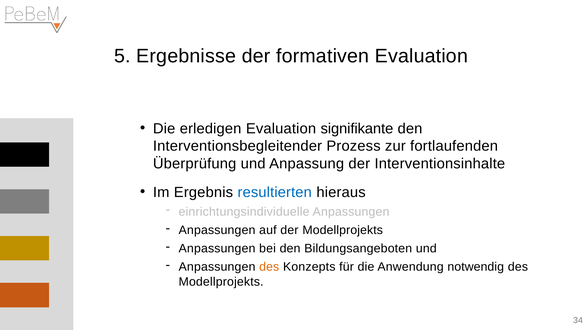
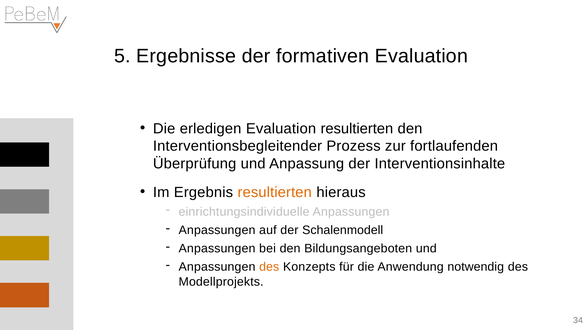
Evaluation signifikante: signifikante -> resultierten
resultierten at (275, 192) colour: blue -> orange
der Modellprojekts: Modellprojekts -> Schalenmodell
